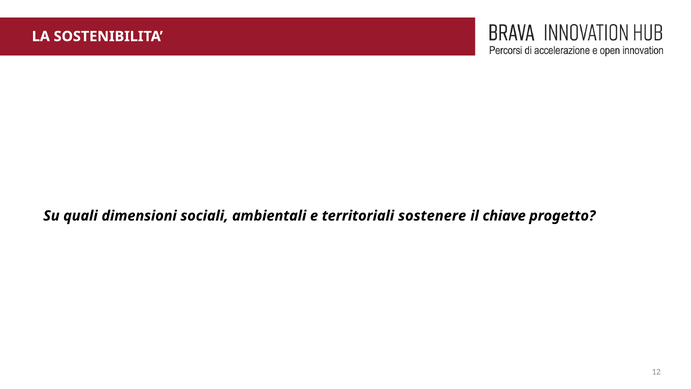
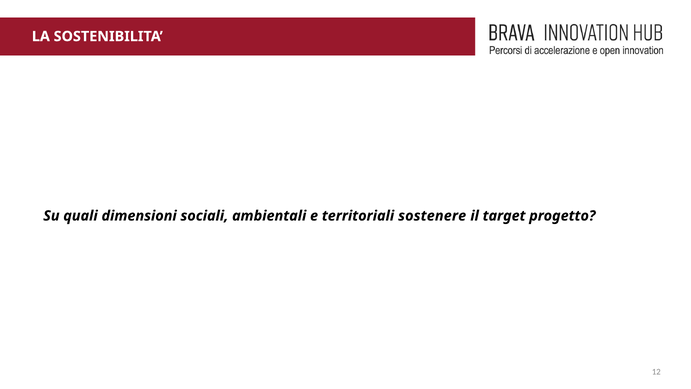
chiave: chiave -> target
